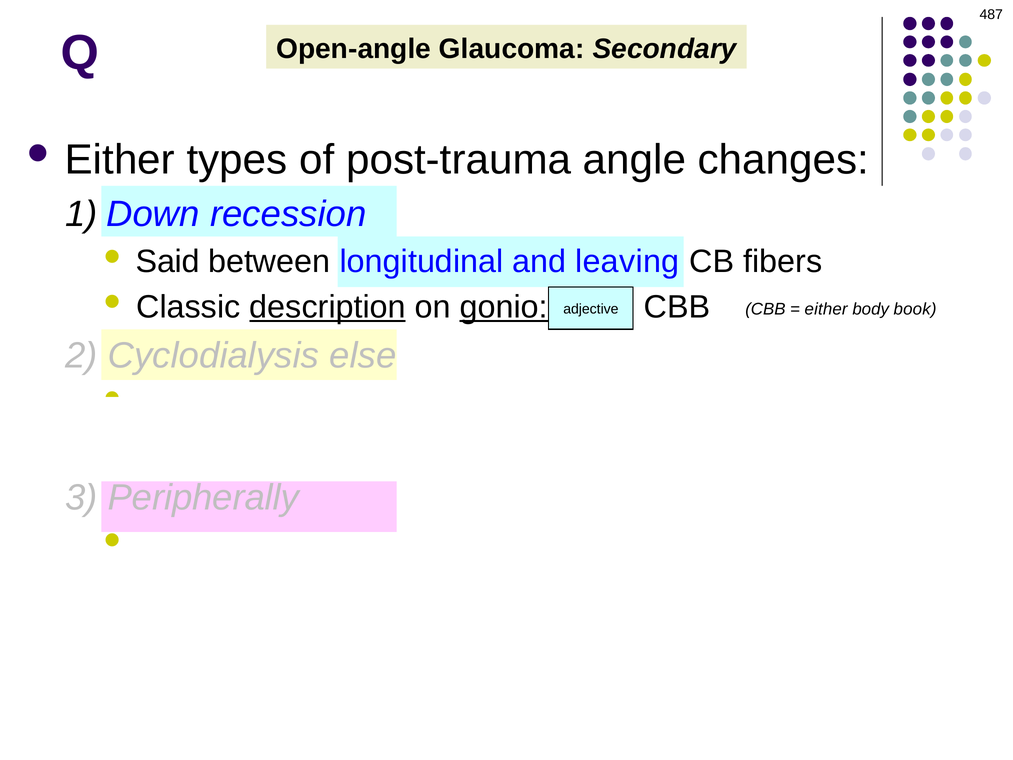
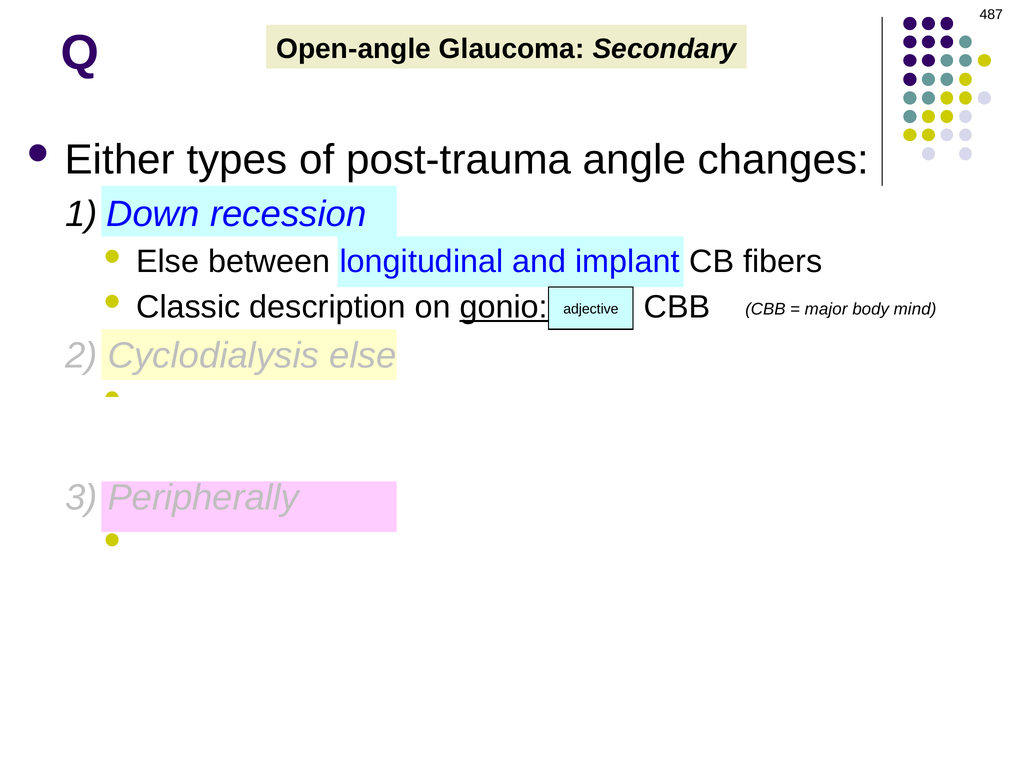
Said at (168, 262): Said -> Else
leaving: leaving -> implant
description at (328, 307) underline: present -> none
either at (826, 309): either -> major
book: book -> mind
